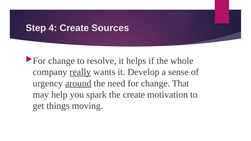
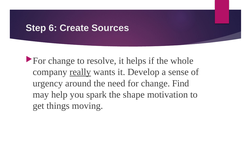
4: 4 -> 6
around underline: present -> none
That: That -> Find
the create: create -> shape
